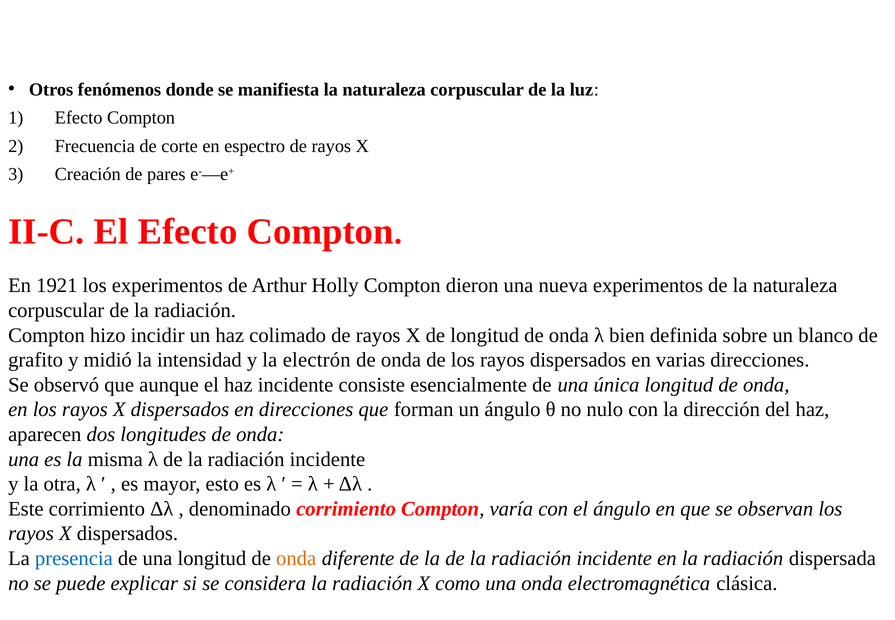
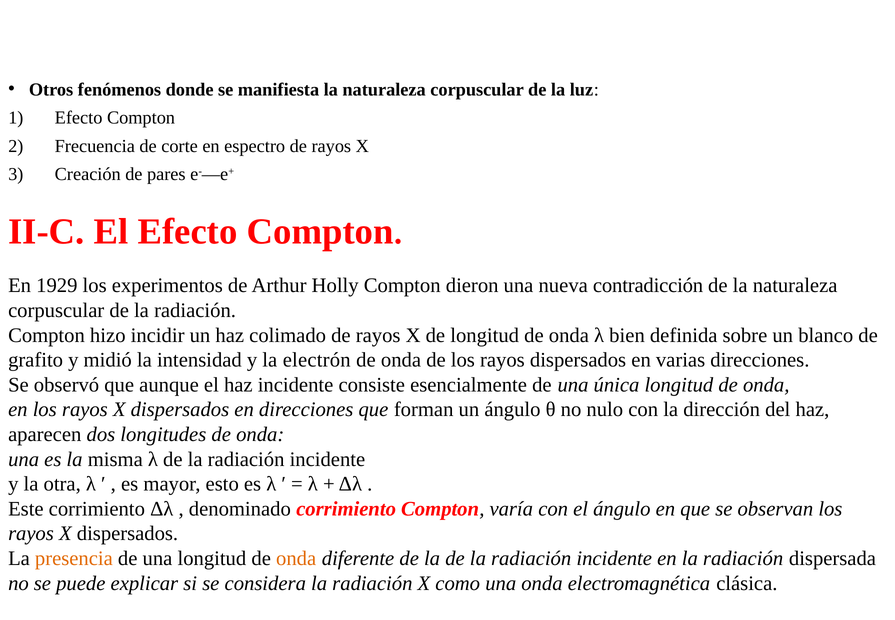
1921: 1921 -> 1929
nueva experimentos: experimentos -> contradicción
presencia colour: blue -> orange
